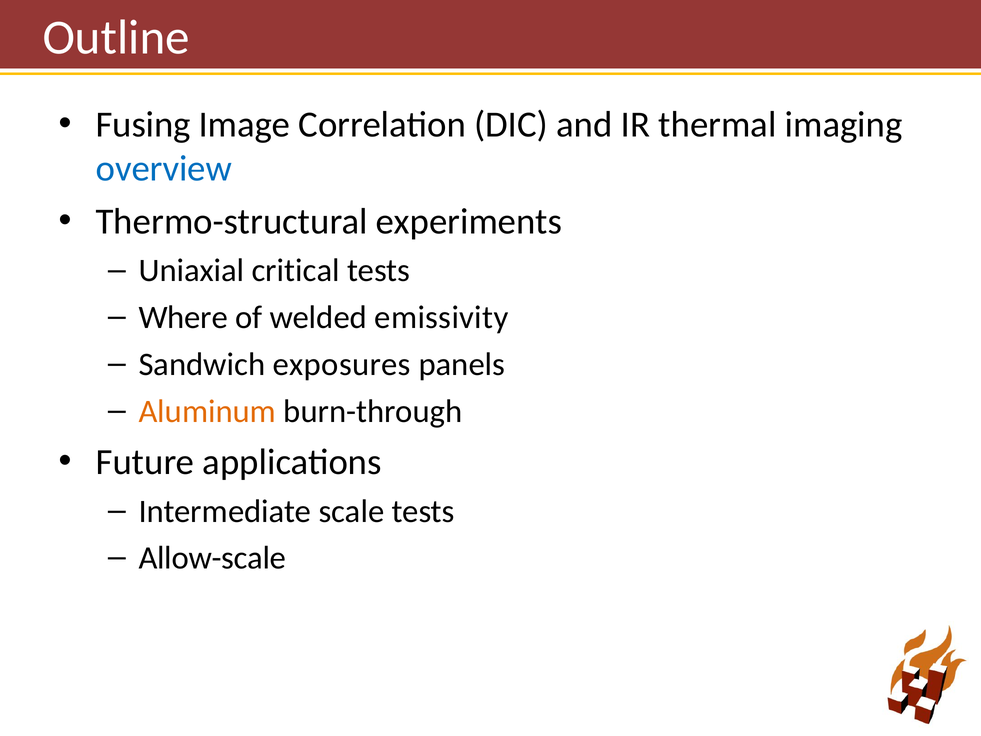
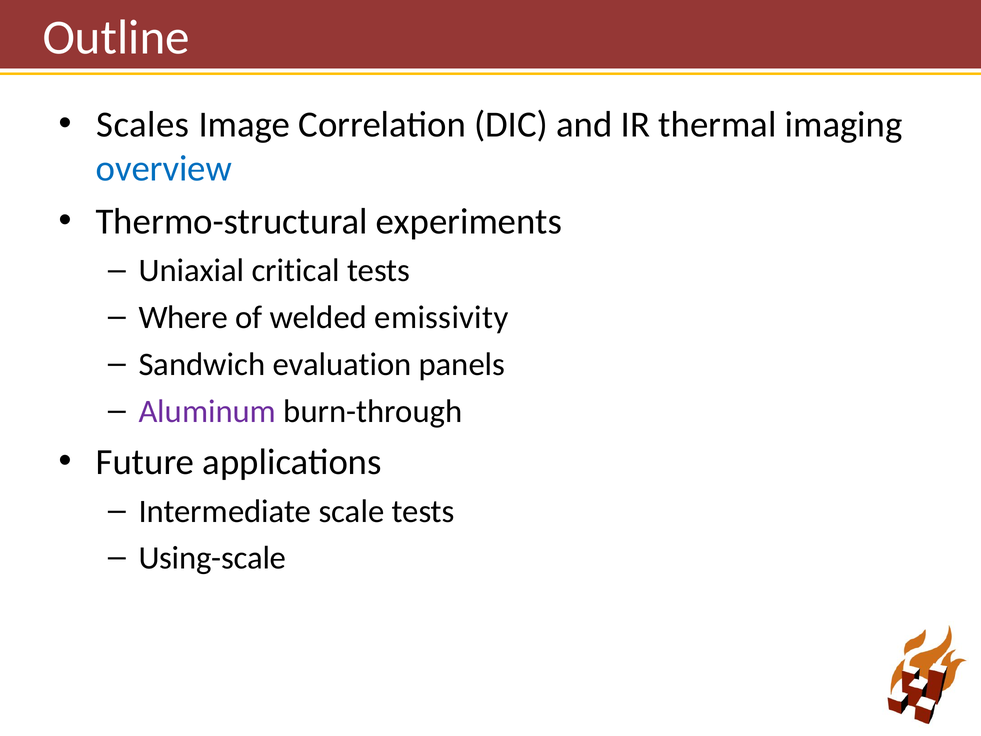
Fusing: Fusing -> Scales
exposures: exposures -> evaluation
Aluminum colour: orange -> purple
Allow-scale: Allow-scale -> Using-scale
